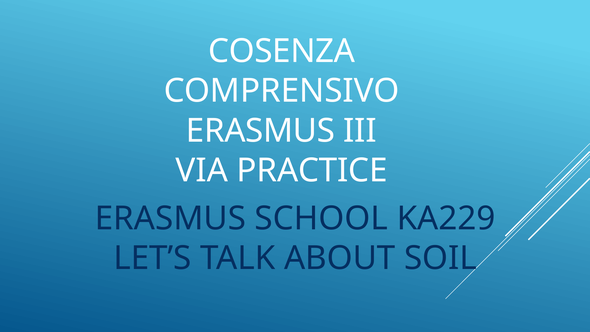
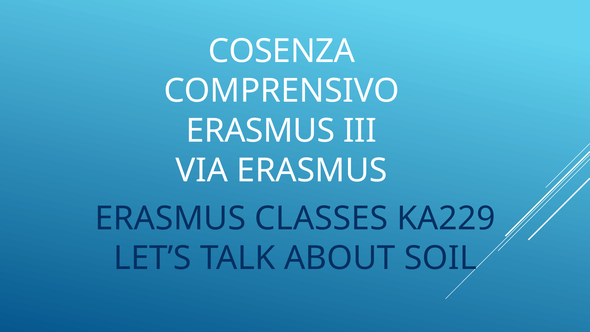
VIA PRACTICE: PRACTICE -> ERASMUS
SCHOOL: SCHOOL -> CLASSES
